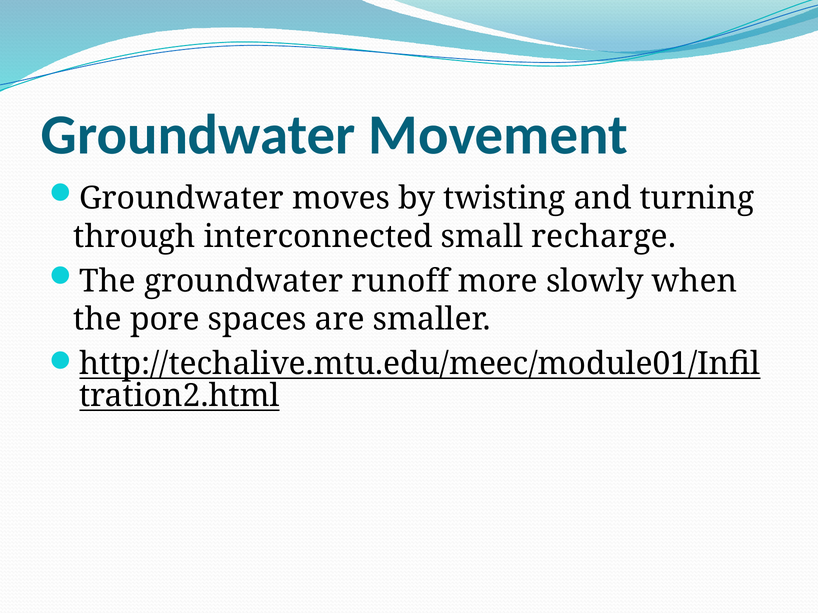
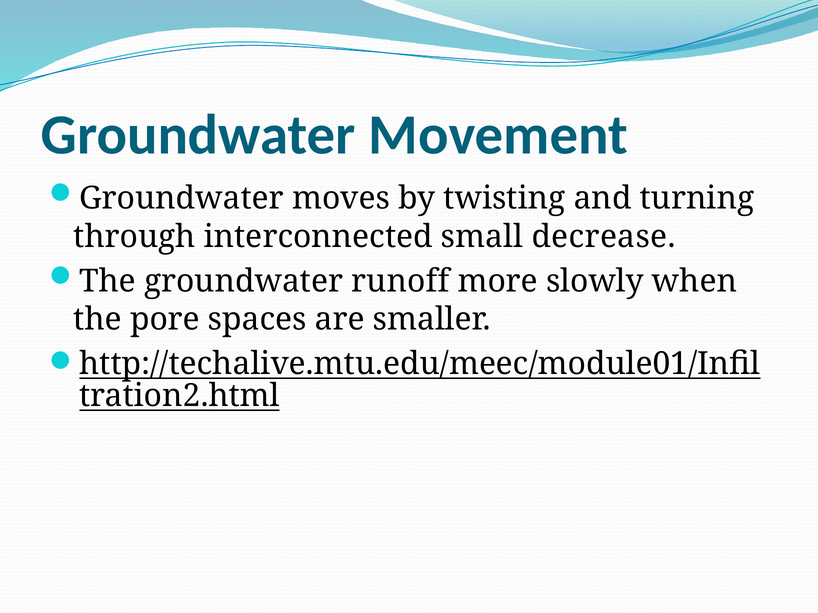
recharge: recharge -> decrease
